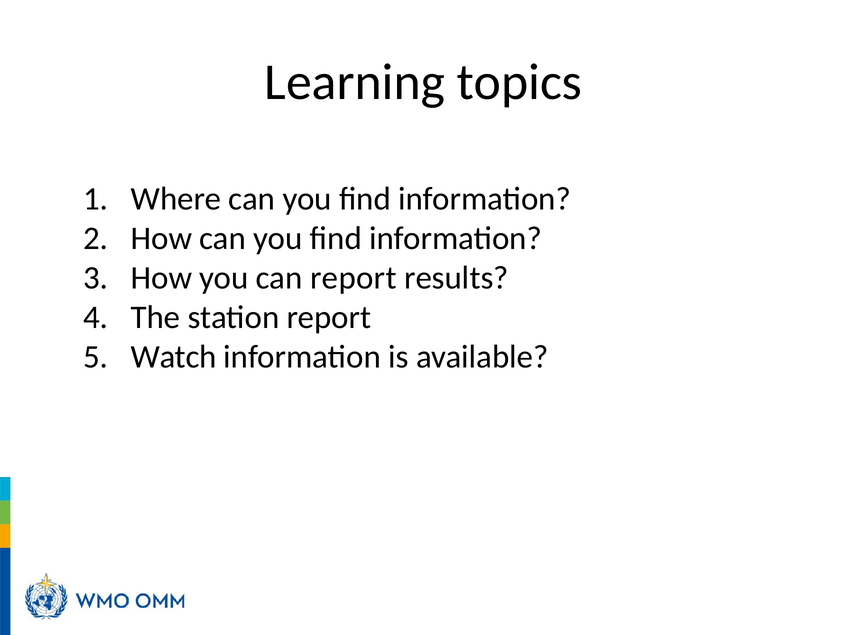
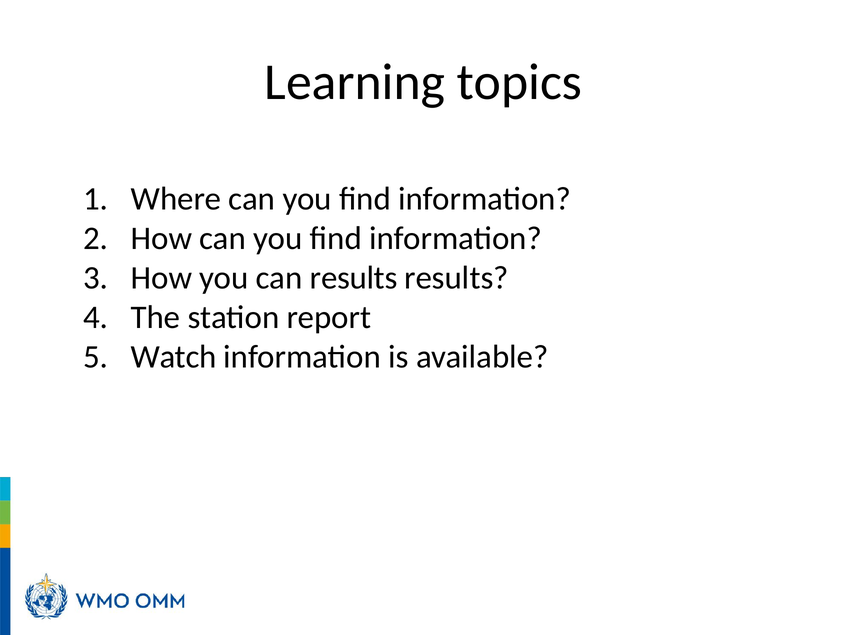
can report: report -> results
